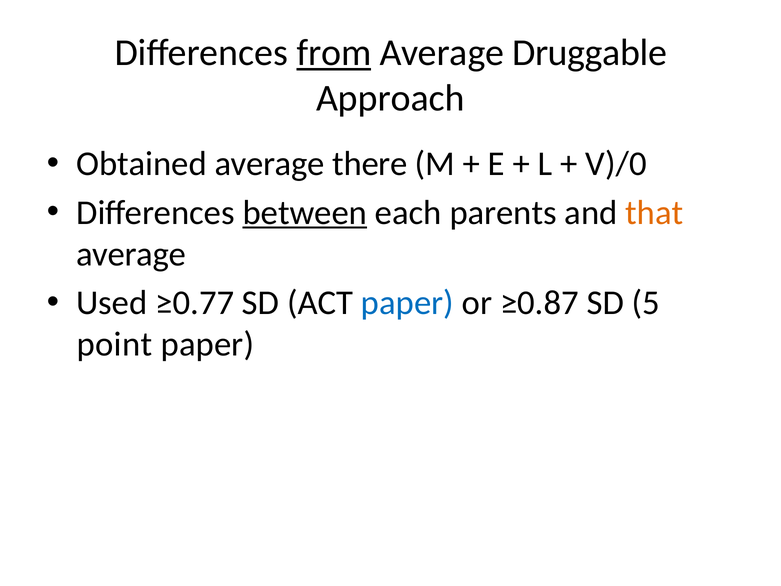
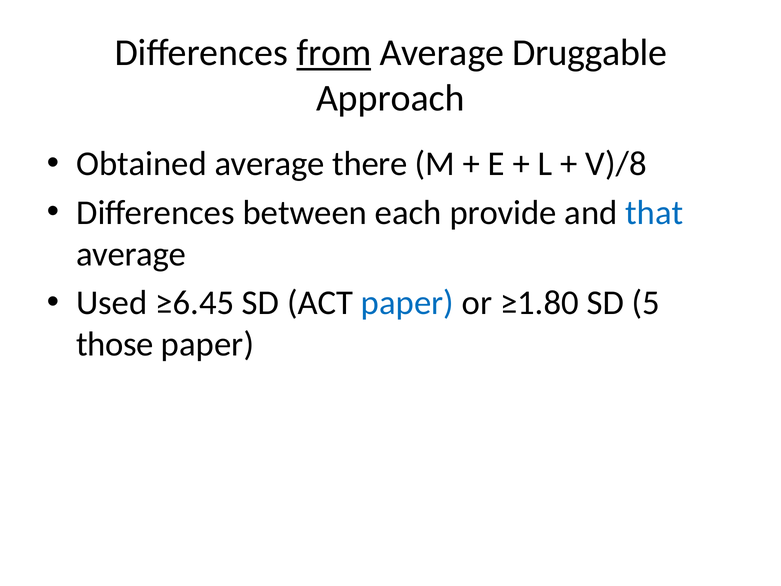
V)/0: V)/0 -> V)/8
between underline: present -> none
parents: parents -> provide
that colour: orange -> blue
≥0.77: ≥0.77 -> ≥6.45
≥0.87: ≥0.87 -> ≥1.80
point: point -> those
